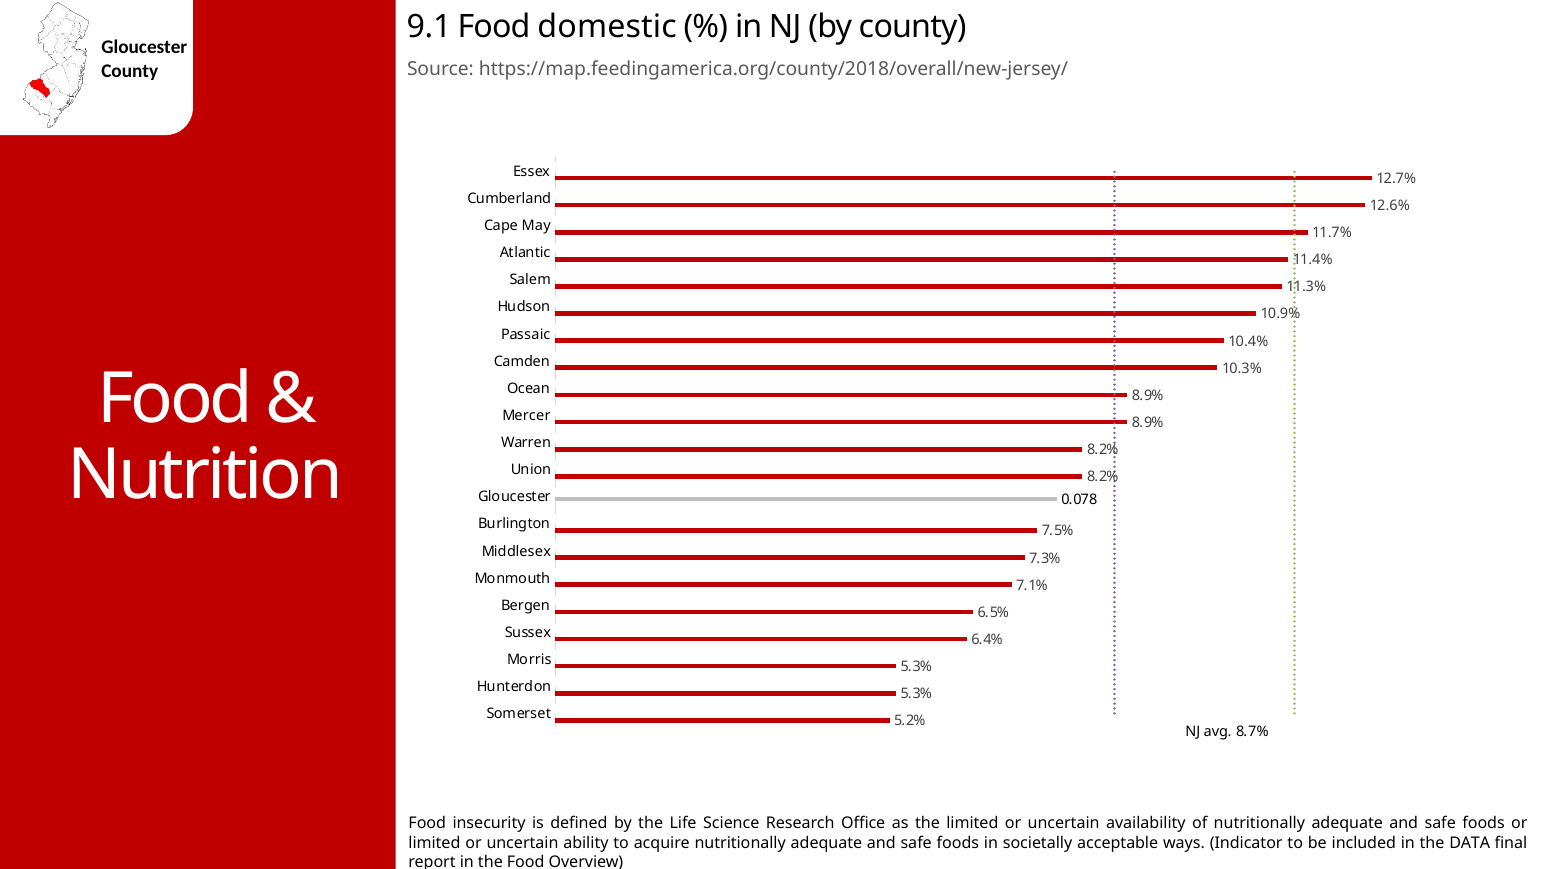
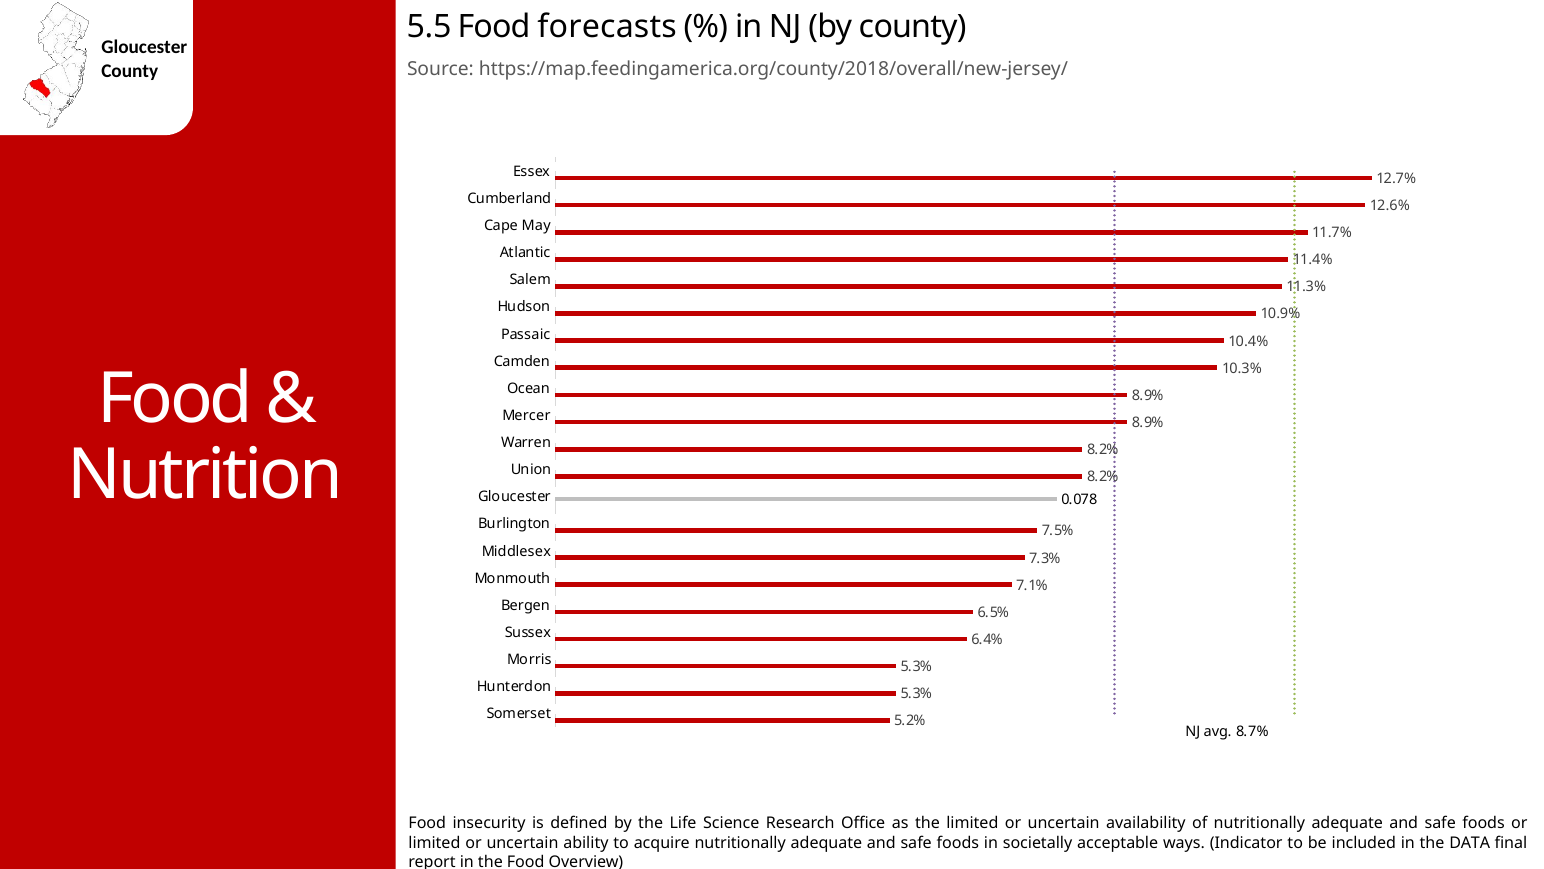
9.1: 9.1 -> 5.5
domestic: domestic -> forecasts
